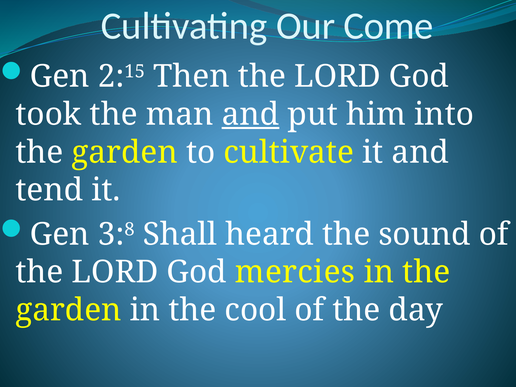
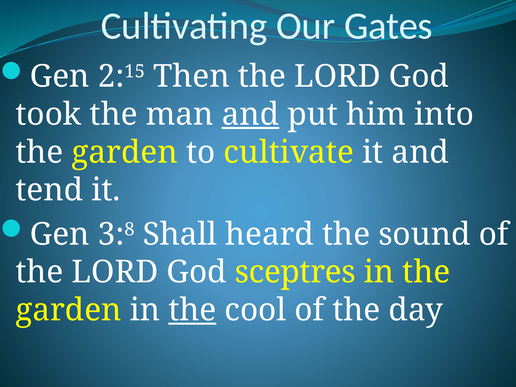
Come: Come -> Gates
mercies: mercies -> sceptres
the at (192, 310) underline: none -> present
